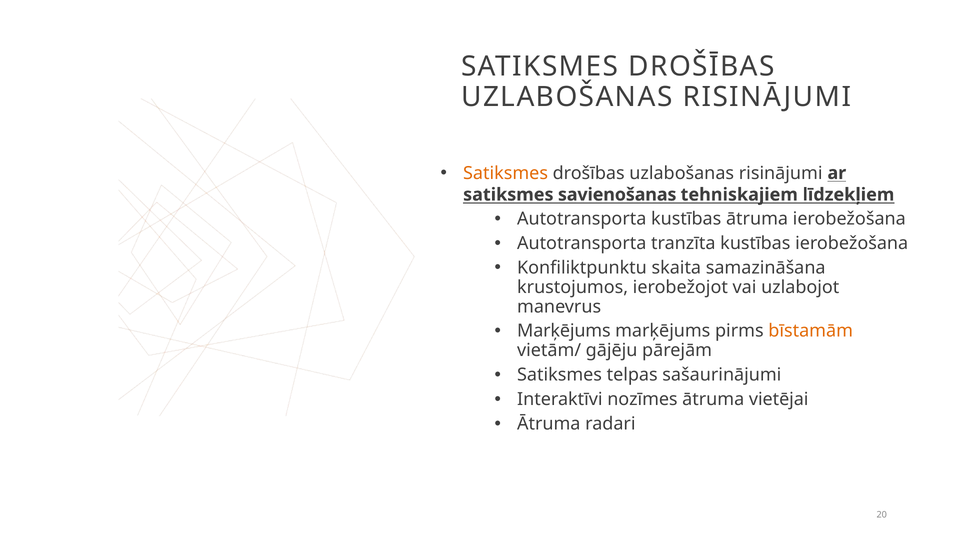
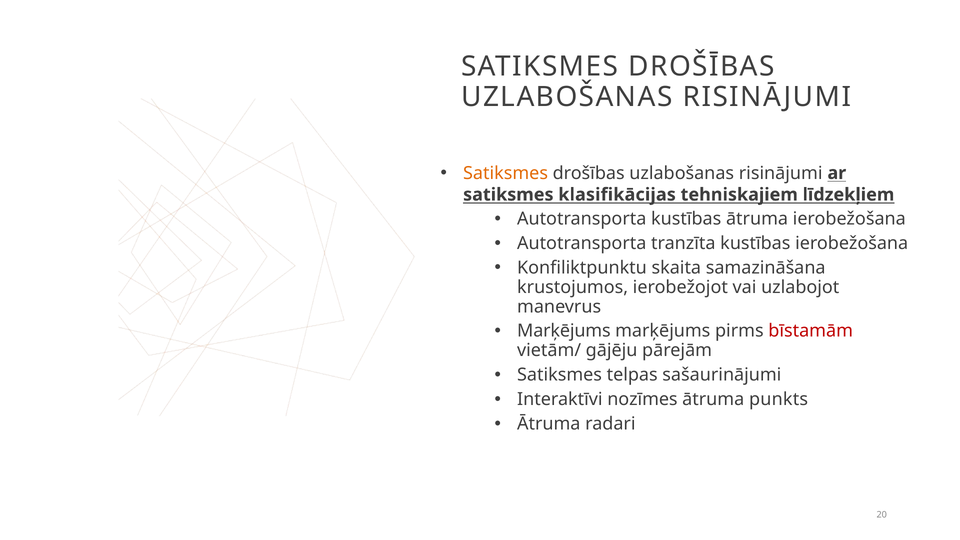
savienošanas: savienošanas -> klasifikācijas
bīstamām colour: orange -> red
vietējai: vietējai -> punkts
